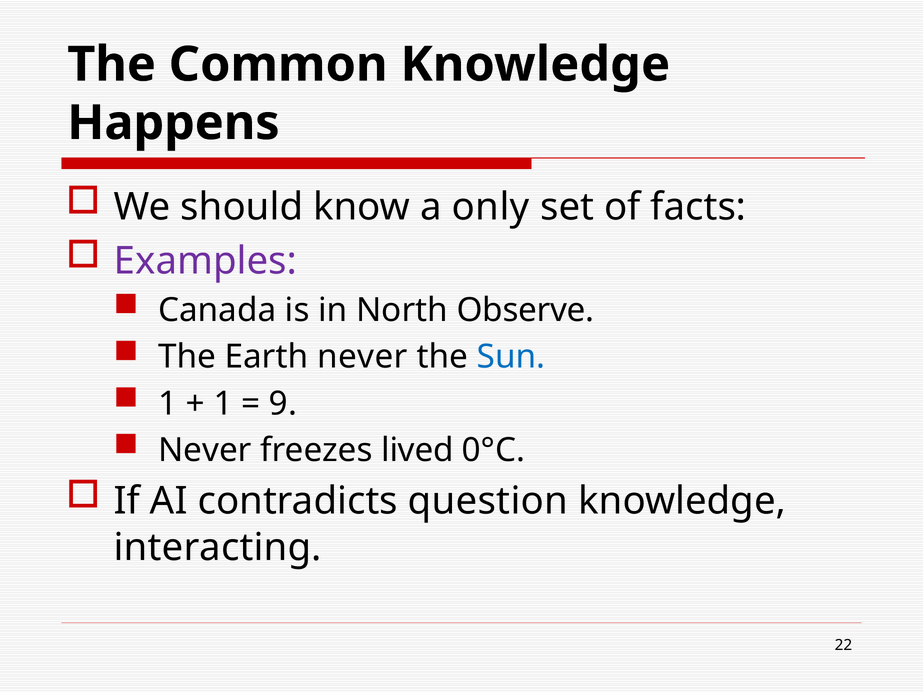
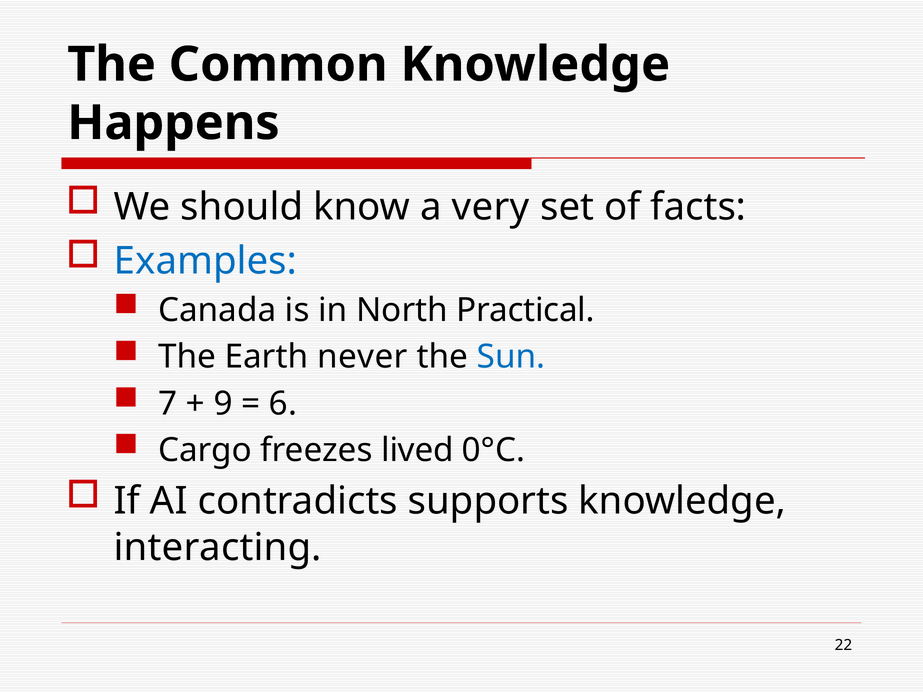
only: only -> very
Examples colour: purple -> blue
Observe: Observe -> Practical
1 at (168, 404): 1 -> 7
1 at (223, 404): 1 -> 9
9: 9 -> 6
Never at (205, 450): Never -> Cargo
question: question -> supports
